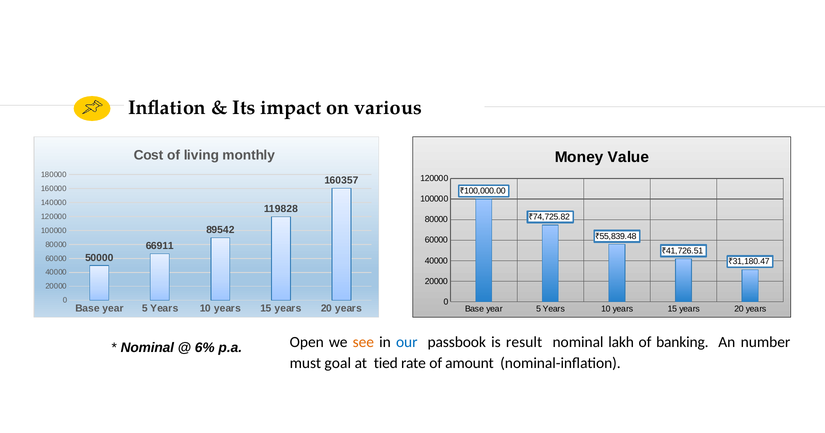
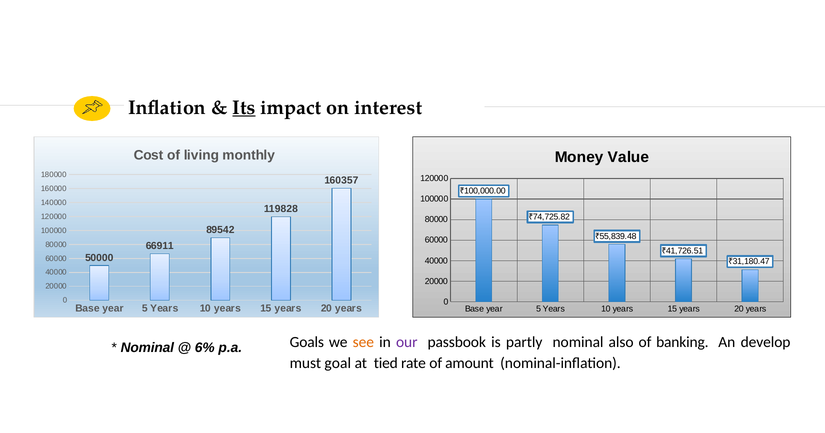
Its underline: none -> present
various: various -> interest
Open: Open -> Goals
our colour: blue -> purple
result: result -> partly
lakh: lakh -> also
number: number -> develop
